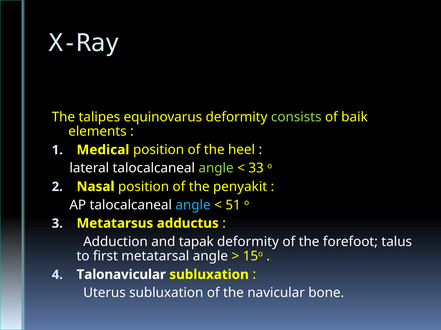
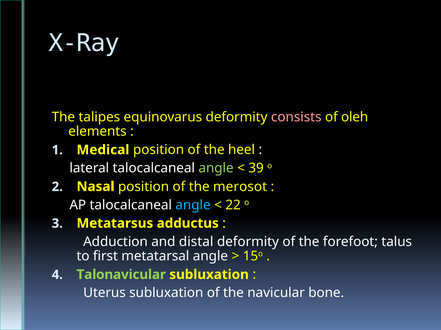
consists colour: light green -> pink
baik: baik -> oleh
33: 33 -> 39
penyakit: penyakit -> merosot
51: 51 -> 22
tapak: tapak -> distal
Talonavicular colour: white -> light green
